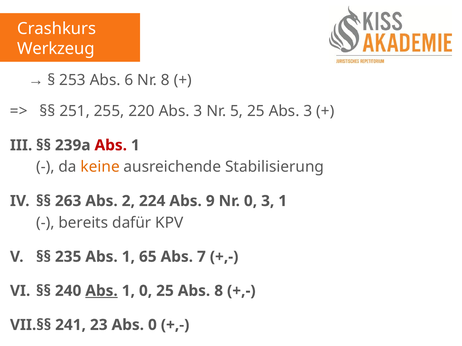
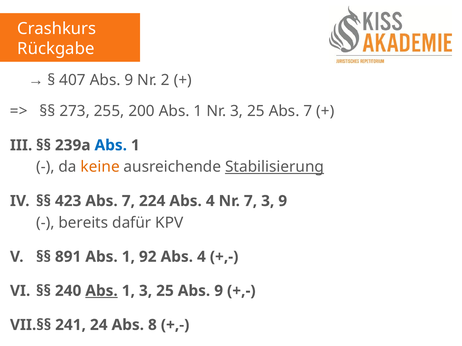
Werkzeug: Werkzeug -> Rückgabe
253: 253 -> 407
6 at (129, 80): 6 -> 9
Nr 8: 8 -> 2
251: 251 -> 273
220: 220 -> 200
3 at (198, 111): 3 -> 1
Nr 5: 5 -> 3
25 Abs 3: 3 -> 7
Abs at (111, 145) colour: red -> blue
Stabilisierung underline: none -> present
263: 263 -> 423
2 at (128, 201): 2 -> 7
224 Abs 9: 9 -> 4
Nr 0: 0 -> 7
3 1: 1 -> 9
235: 235 -> 891
65: 65 -> 92
7 at (201, 257): 7 -> 4
1 0: 0 -> 3
25 Abs 8: 8 -> 9
23: 23 -> 24
Abs 0: 0 -> 8
